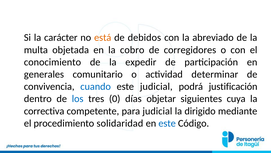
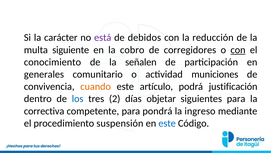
está colour: orange -> purple
abreviado: abreviado -> reducción
objetada: objetada -> siguiente
con at (238, 50) underline: none -> present
expedir: expedir -> señalen
determinar: determinar -> municiones
cuando colour: blue -> orange
este judicial: judicial -> artículo
0: 0 -> 2
siguientes cuya: cuya -> para
para judicial: judicial -> pondrá
dirigido: dirigido -> ingreso
solidaridad: solidaridad -> suspensión
